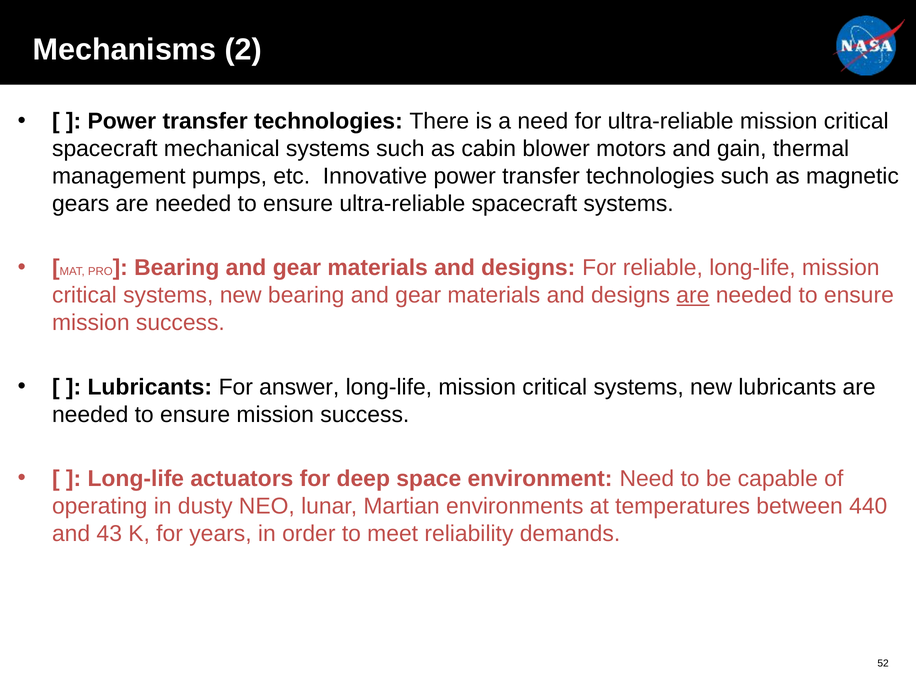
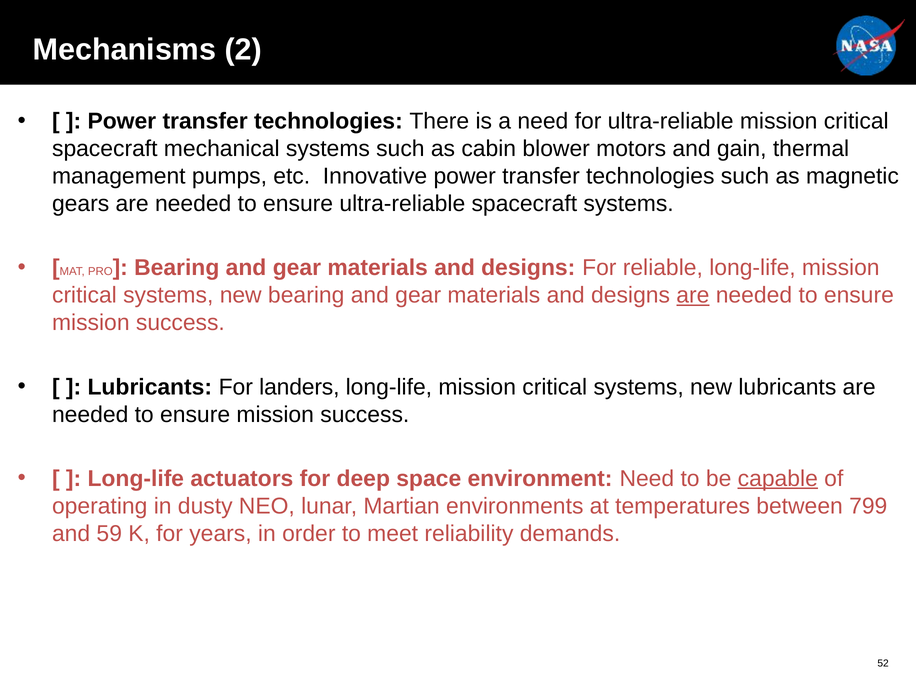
answer: answer -> landers
capable underline: none -> present
440: 440 -> 799
43: 43 -> 59
